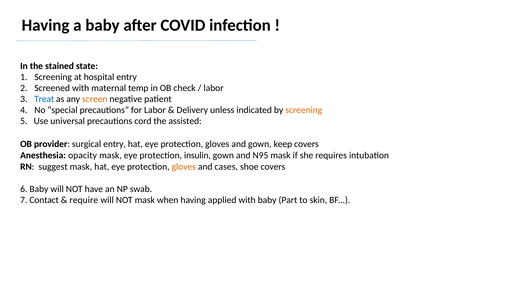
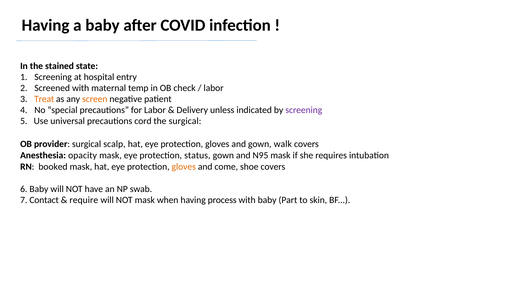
Treat colour: blue -> orange
screening at (304, 110) colour: orange -> purple
the assisted: assisted -> surgical
surgical entry: entry -> scalp
keep: keep -> walk
insulin: insulin -> status
suggest: suggest -> booked
cases: cases -> come
applied: applied -> process
